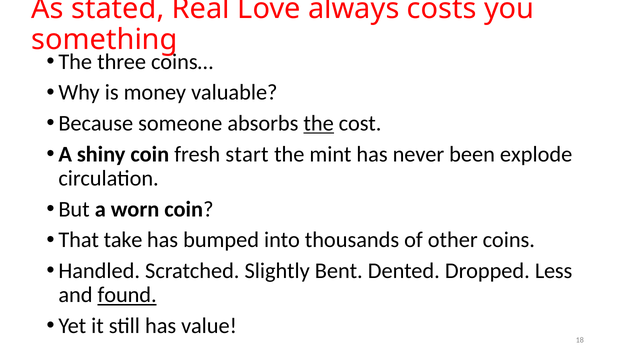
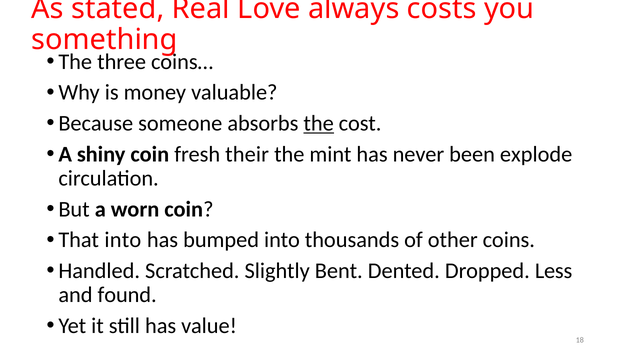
start: start -> their
That take: take -> into
found underline: present -> none
